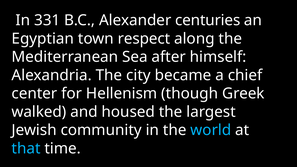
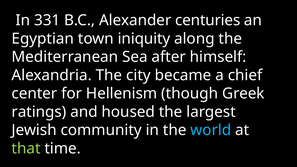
respect: respect -> iniquity
walked: walked -> ratings
that colour: light blue -> light green
